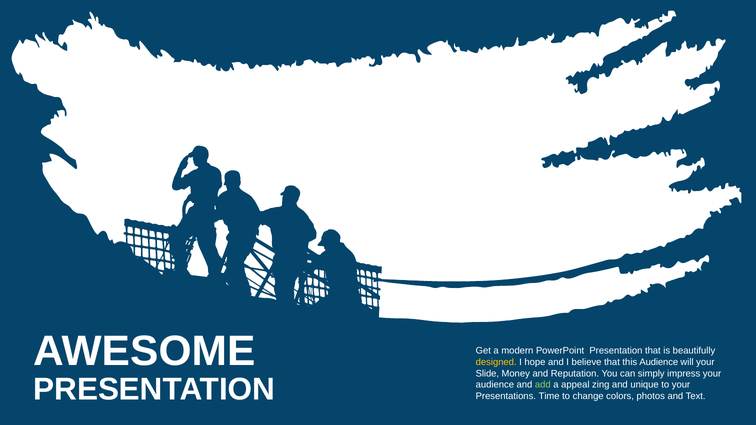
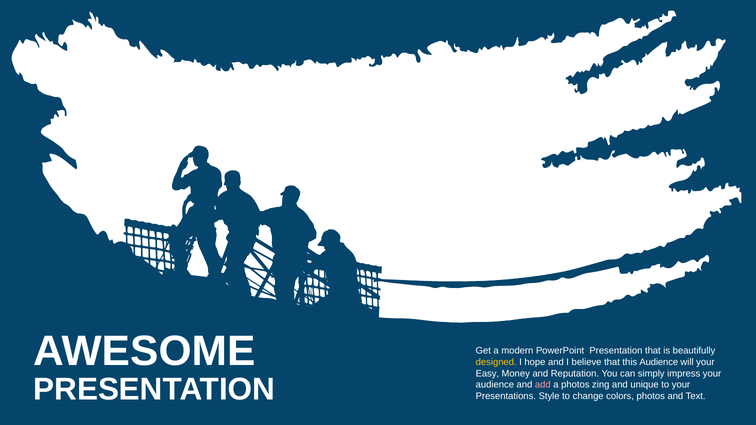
Slide: Slide -> Easy
add colour: light green -> pink
a appeal: appeal -> photos
Time: Time -> Style
